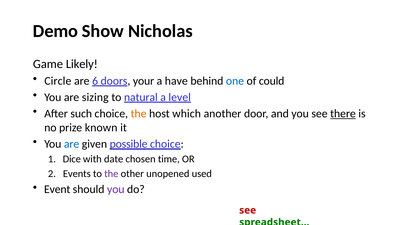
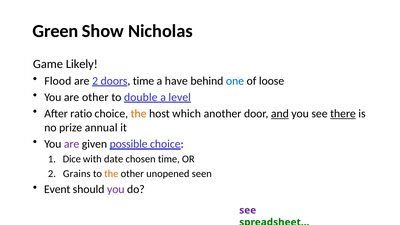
Demo: Demo -> Green
Circle: Circle -> Flood
are 6: 6 -> 2
doors your: your -> time
could: could -> loose
are sizing: sizing -> other
natural: natural -> double
such: such -> ratio
and underline: none -> present
known: known -> annual
are at (72, 144) colour: blue -> purple
Events: Events -> Grains
the at (111, 174) colour: purple -> orange
used: used -> seen
see at (248, 210) colour: red -> purple
